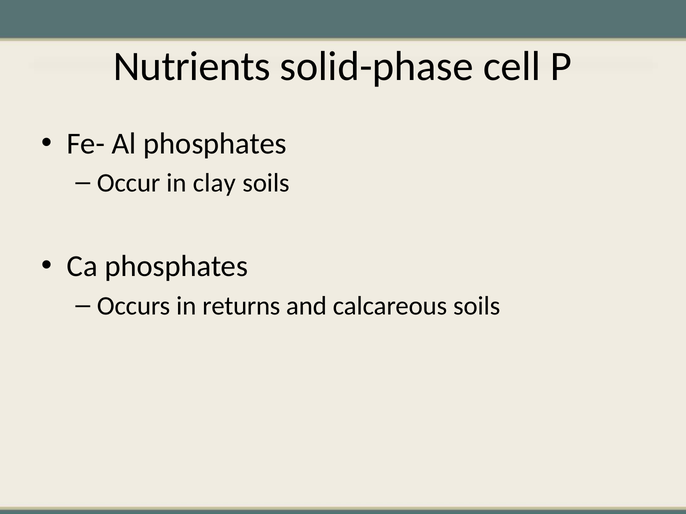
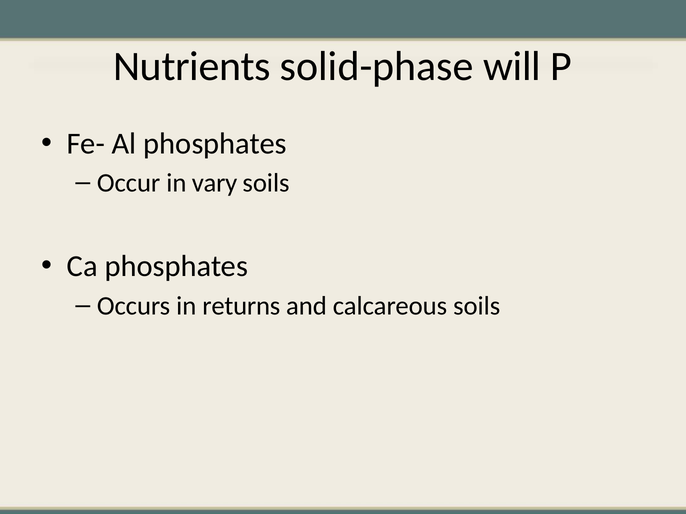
cell: cell -> will
clay: clay -> vary
